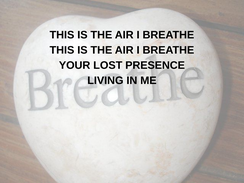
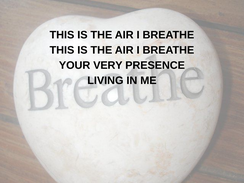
LOST: LOST -> VERY
